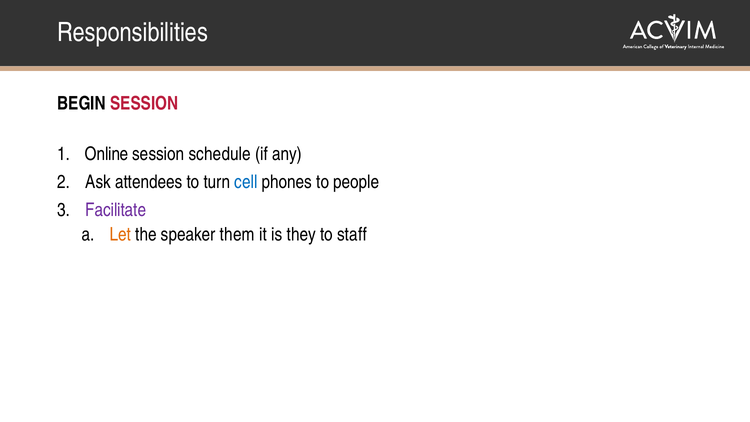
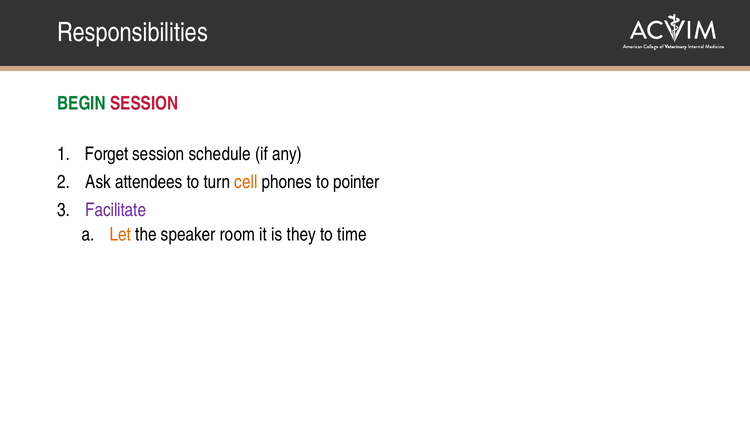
BEGIN colour: black -> green
Online: Online -> Forget
cell colour: blue -> orange
people: people -> pointer
them: them -> room
staff: staff -> time
